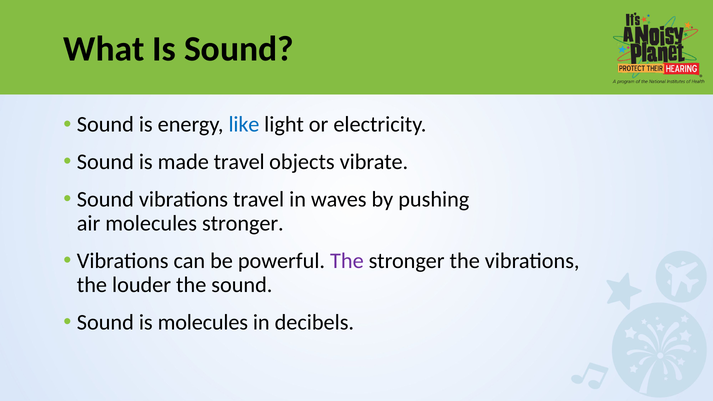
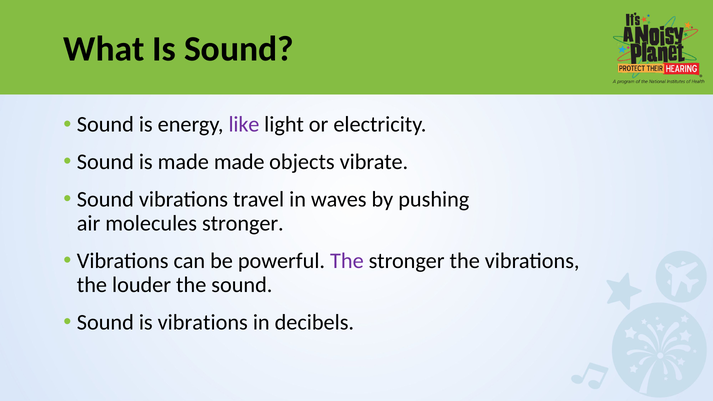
like colour: blue -> purple
made travel: travel -> made
is molecules: molecules -> vibrations
